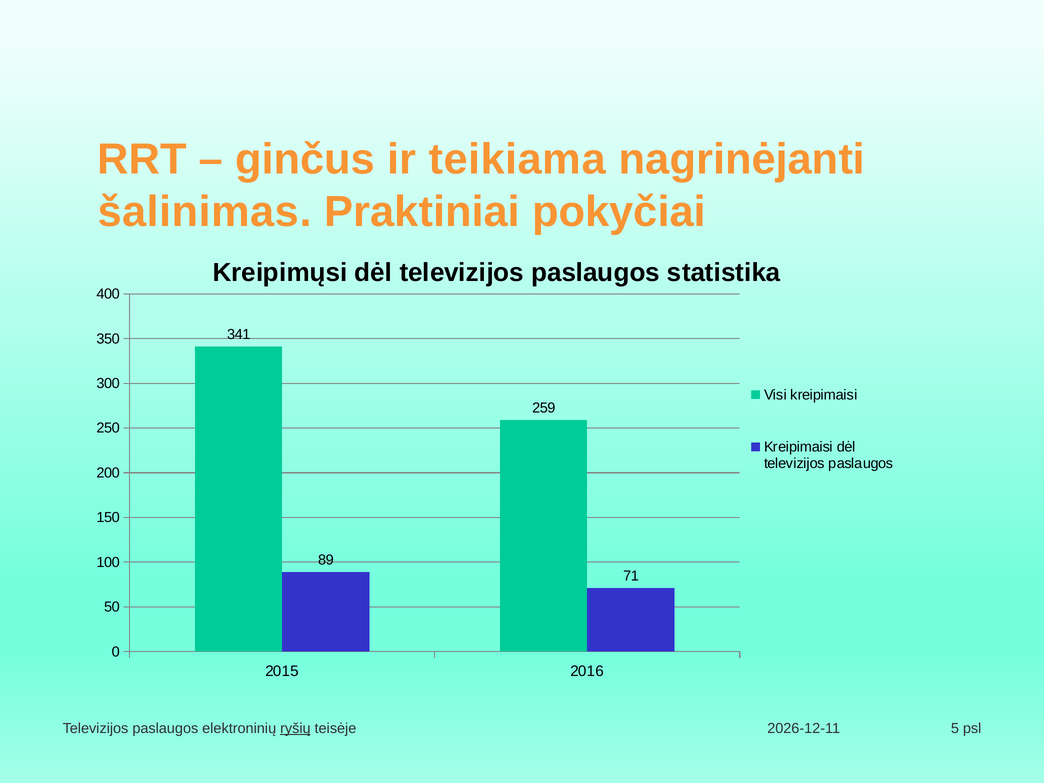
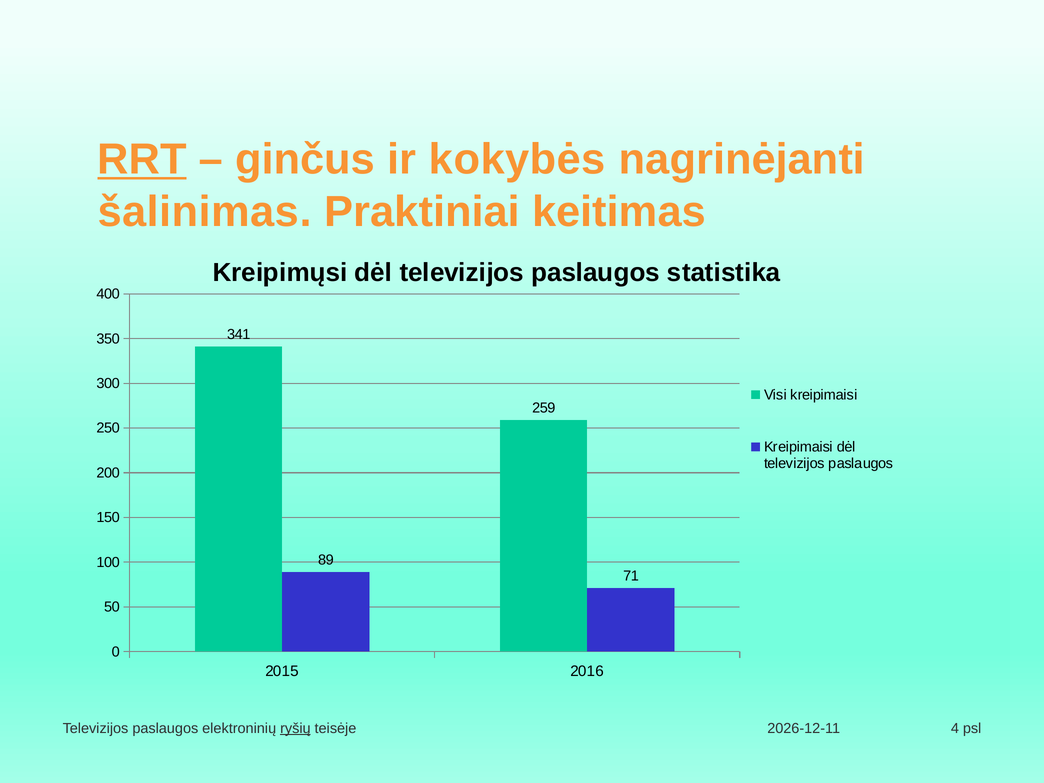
RRT underline: none -> present
teikiama: teikiama -> kokybės
pokyčiai: pokyčiai -> keitimas
5: 5 -> 4
